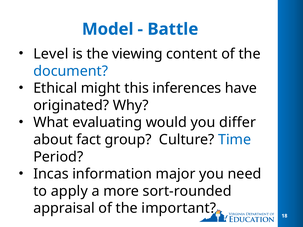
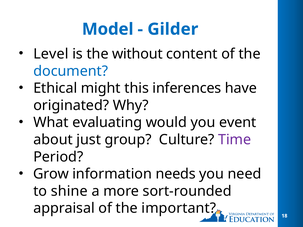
Battle: Battle -> Gilder
viewing: viewing -> without
differ: differ -> event
fact: fact -> just
Time colour: blue -> purple
Incas: Incas -> Grow
major: major -> needs
apply: apply -> shine
